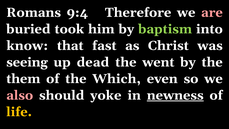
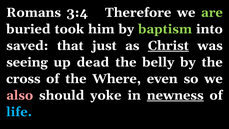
9:4: 9:4 -> 3:4
are colour: pink -> light green
know: know -> saved
fast: fast -> just
Christ underline: none -> present
went: went -> belly
them: them -> cross
Which: Which -> Where
life colour: yellow -> light blue
